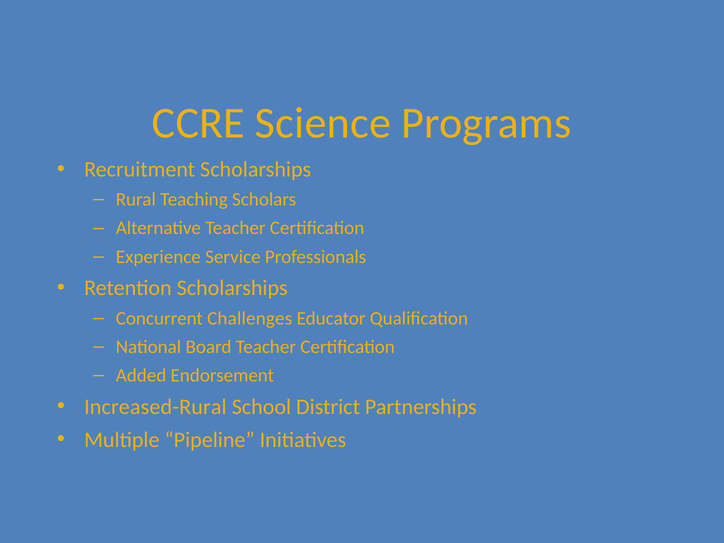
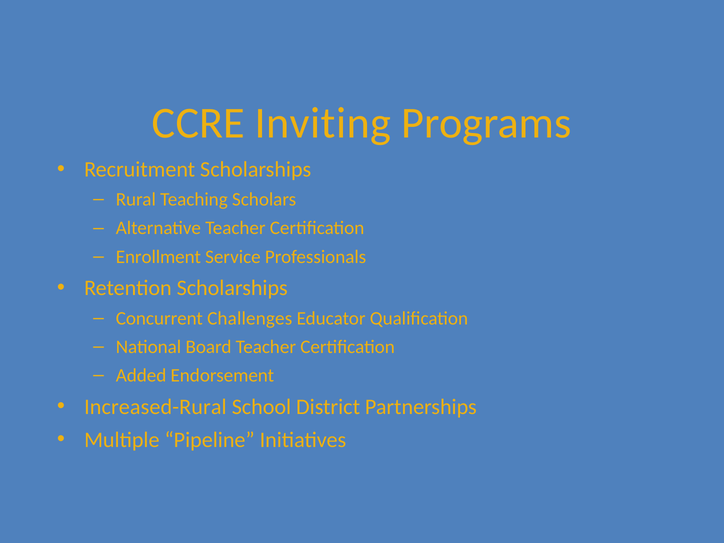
Science: Science -> Inviting
Experience: Experience -> Enrollment
